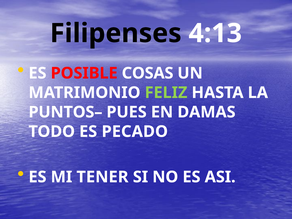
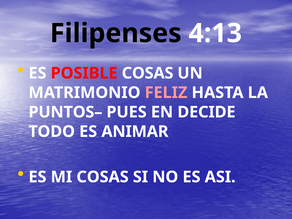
FELIZ colour: light green -> pink
DAMAS: DAMAS -> DECIDE
PECADO: PECADO -> ANIMAR
MI TENER: TENER -> COSAS
